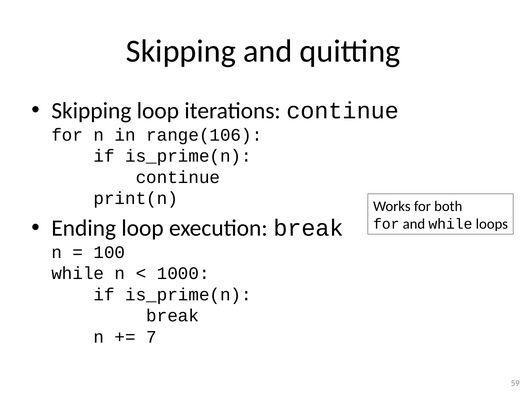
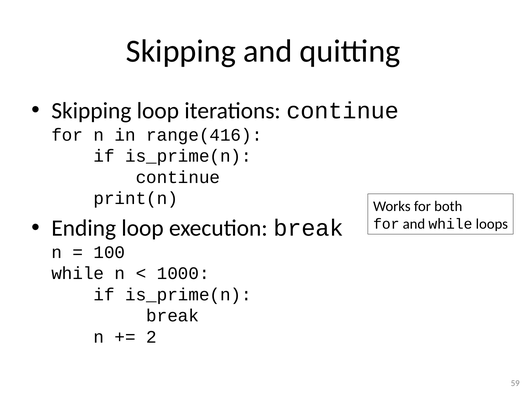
range(106: range(106 -> range(416
7: 7 -> 2
